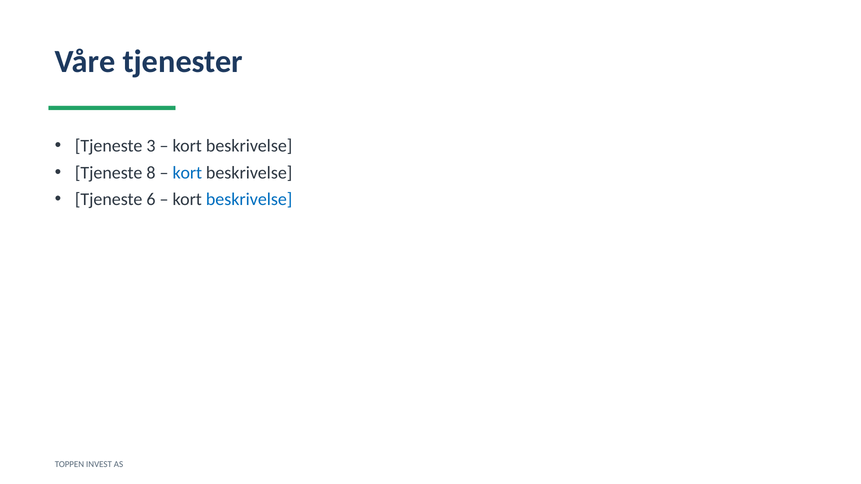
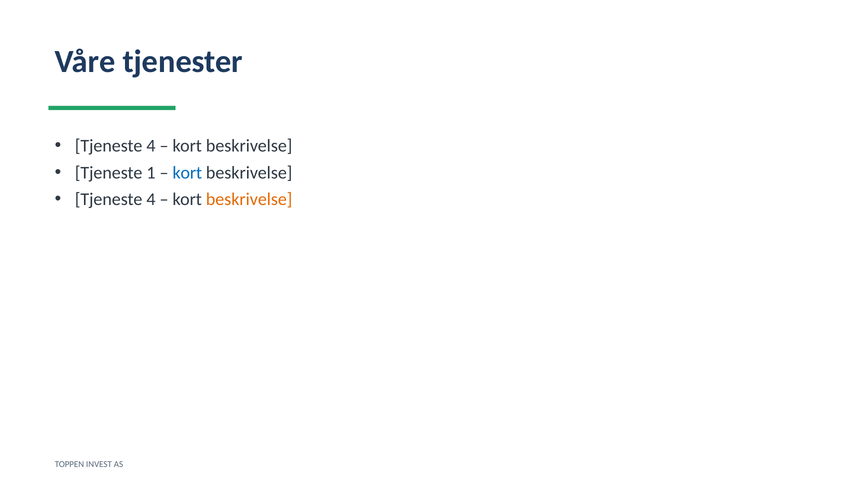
3 at (151, 146): 3 -> 4
8: 8 -> 1
6 at (151, 200): 6 -> 4
beskrivelse at (249, 200) colour: blue -> orange
